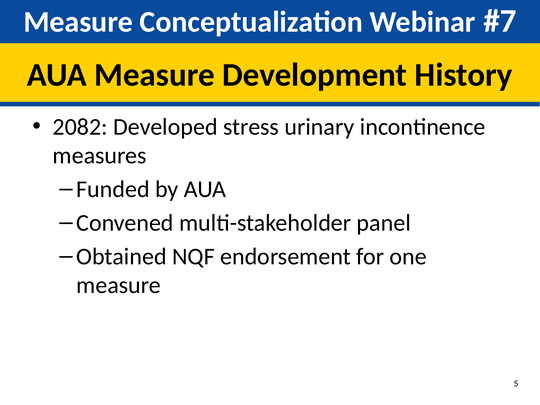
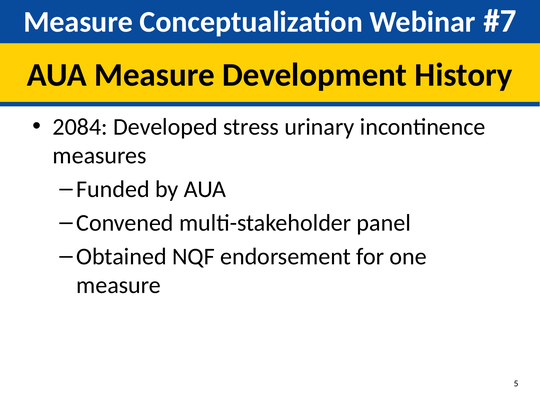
2082: 2082 -> 2084
